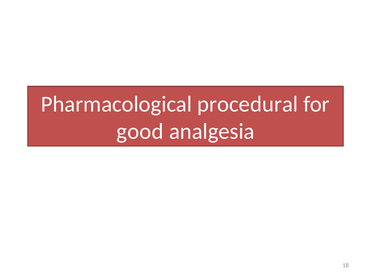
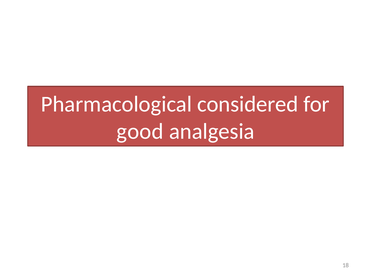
procedural: procedural -> considered
